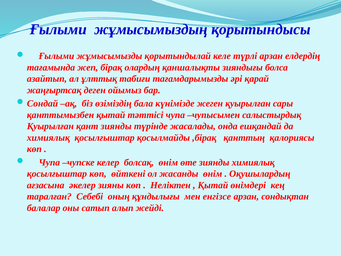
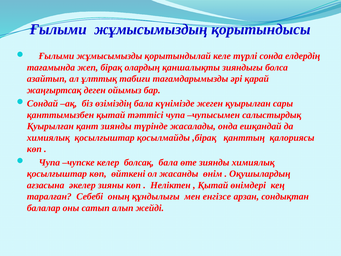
түрлі арзан: арзан -> сонда
болсақ өнім: өнім -> бала
